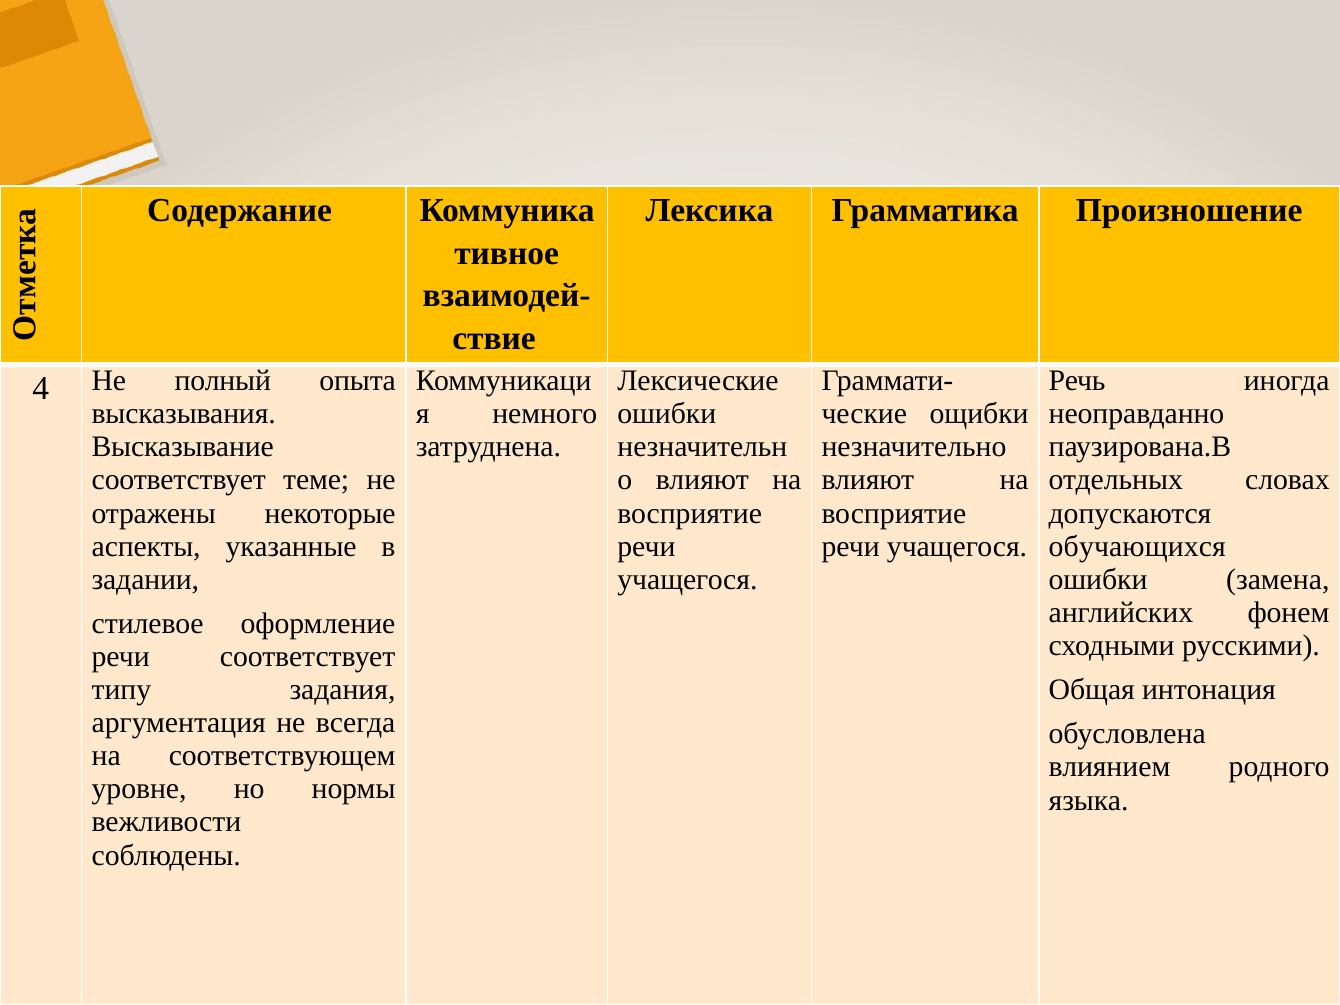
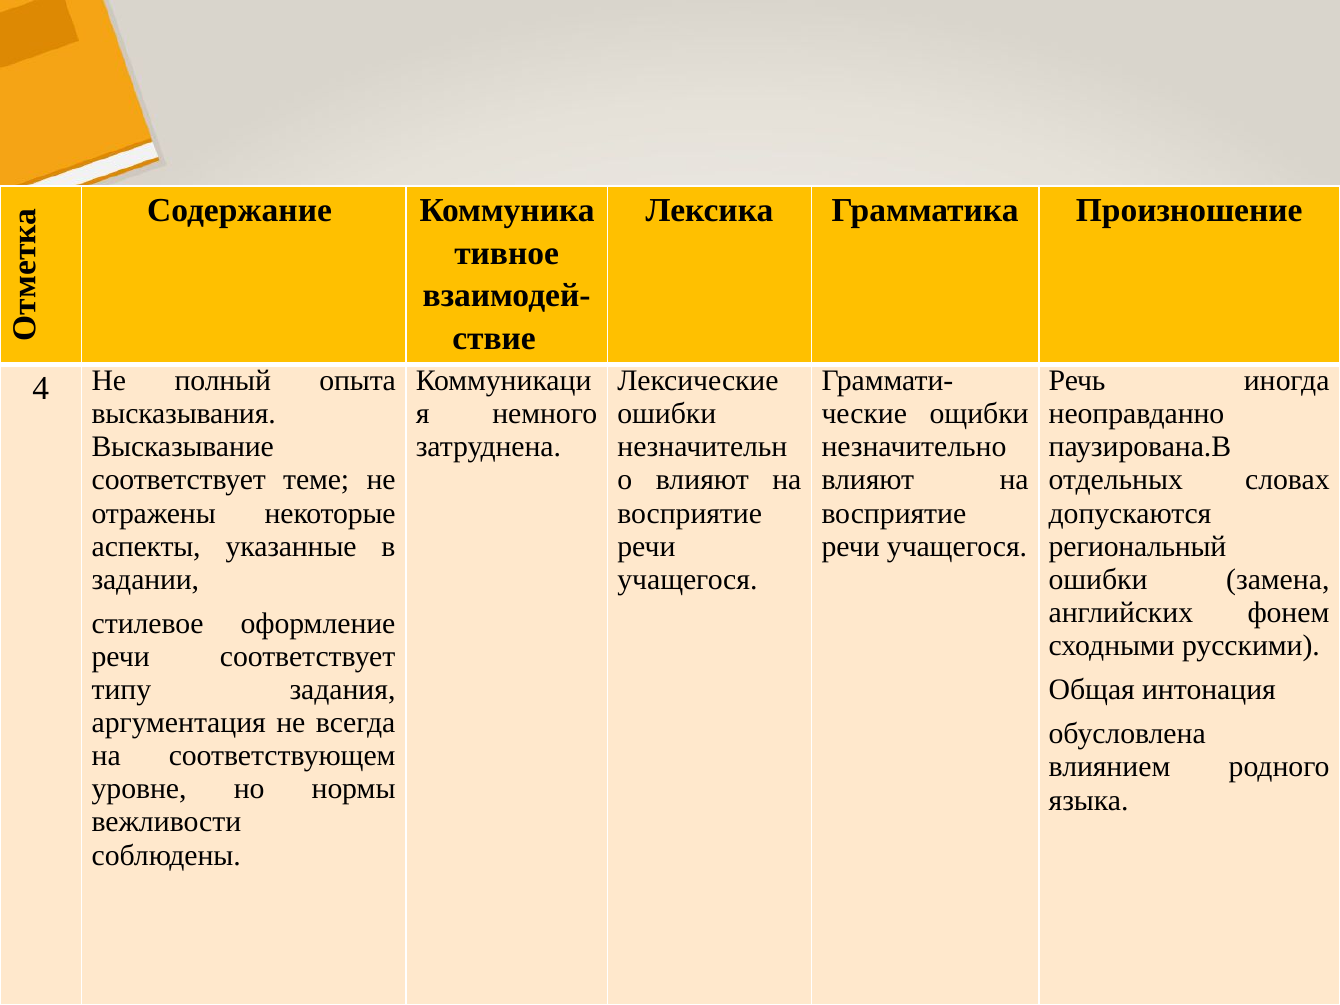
обучающихся: обучающихся -> региональный
